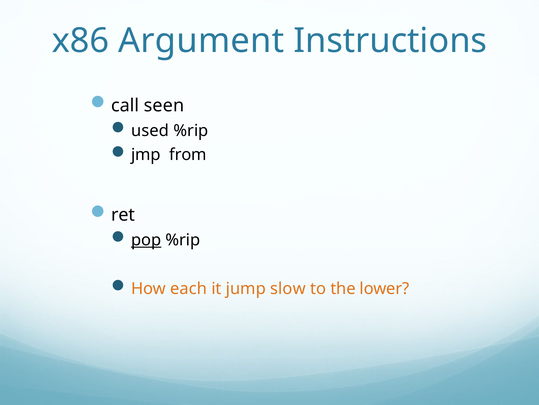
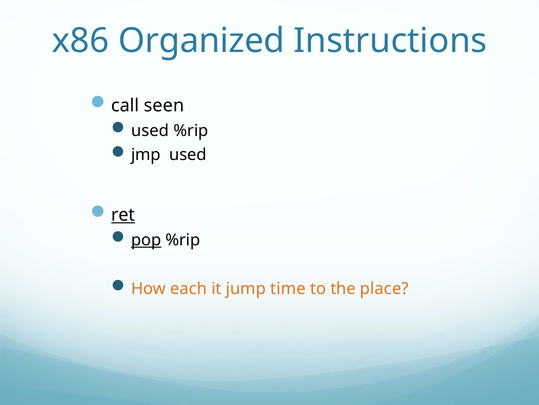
Argument: Argument -> Organized
jmp from: from -> used
ret underline: none -> present
slow: slow -> time
lower: lower -> place
